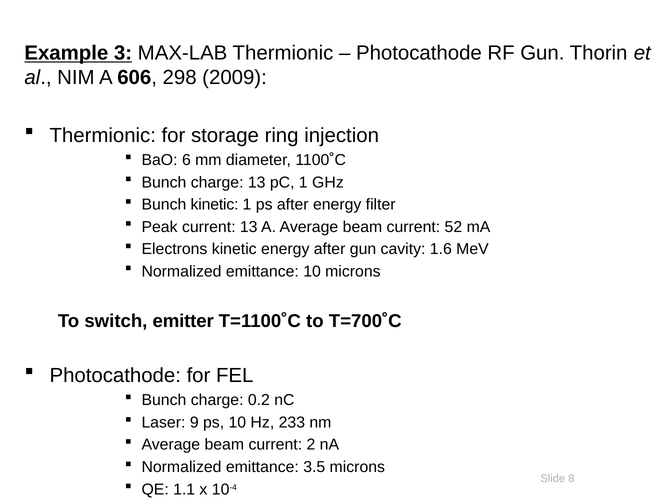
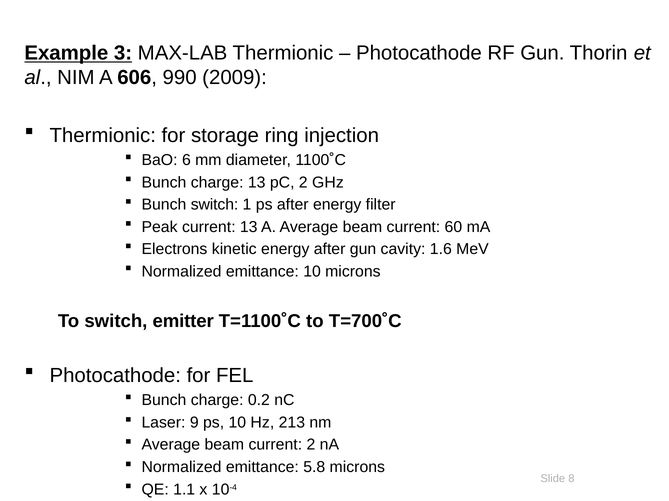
298: 298 -> 990
pC 1: 1 -> 2
Bunch kinetic: kinetic -> switch
52: 52 -> 60
233: 233 -> 213
3.5: 3.5 -> 5.8
